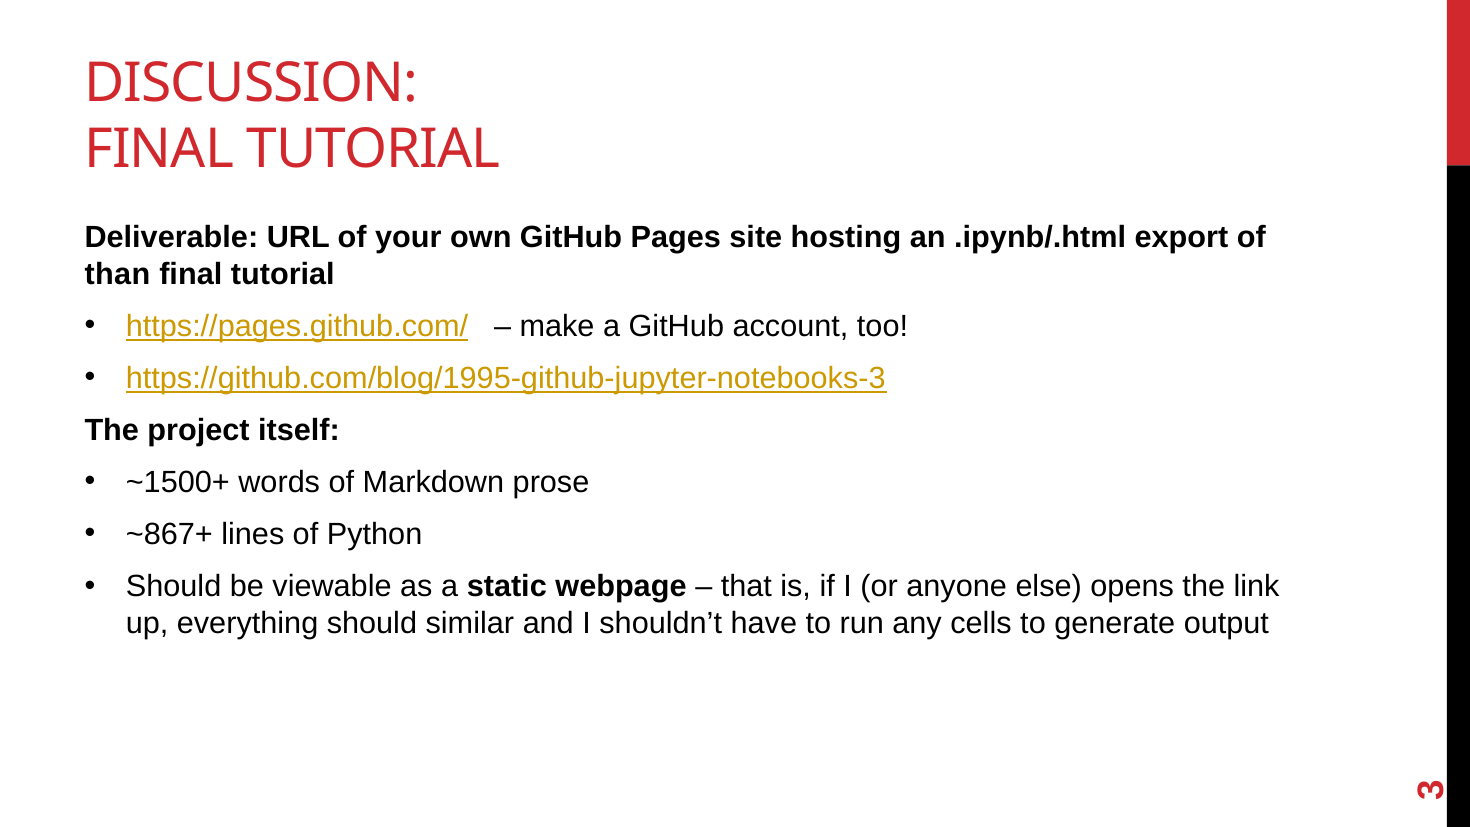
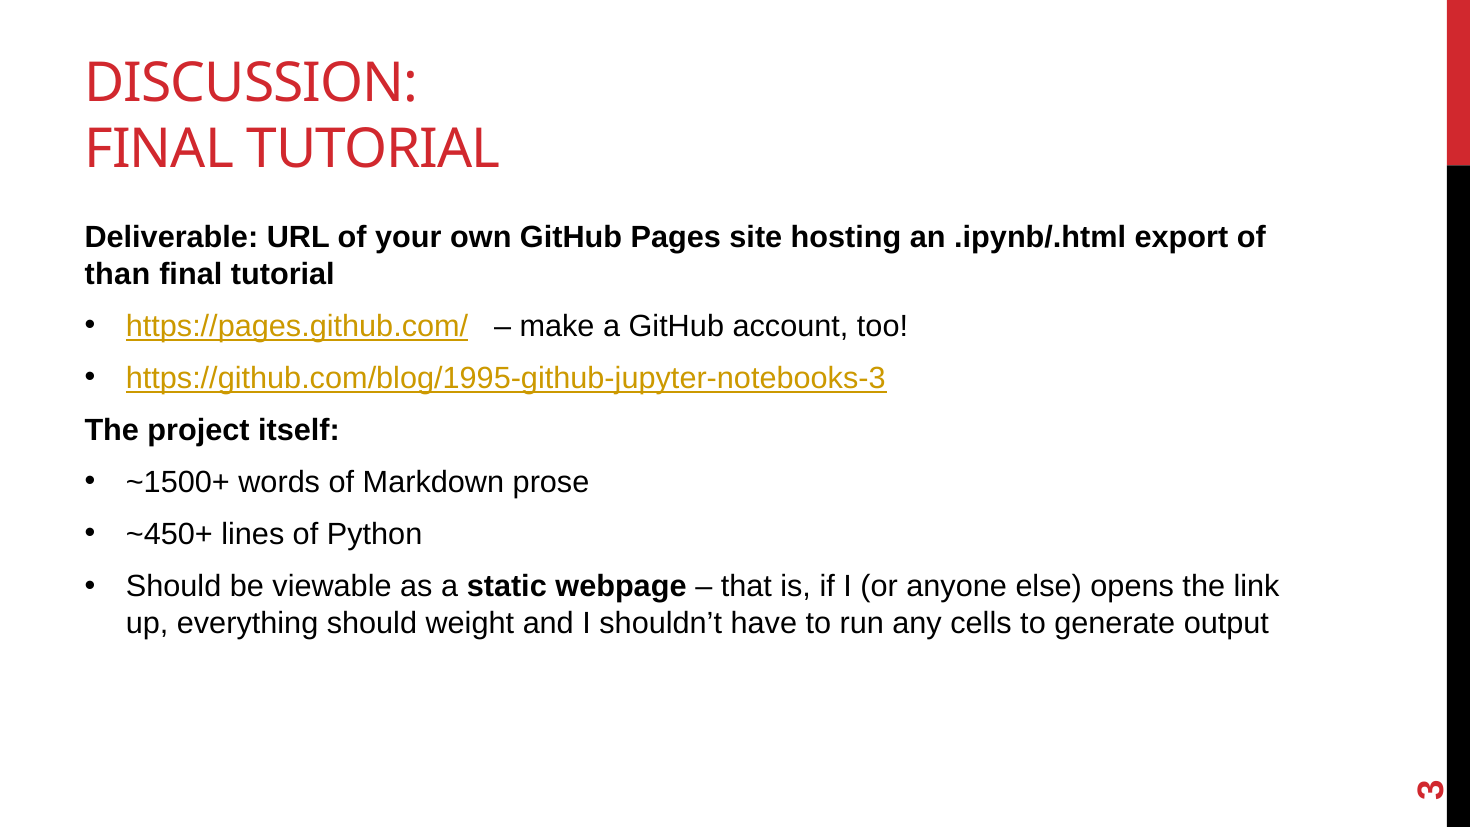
~867+: ~867+ -> ~450+
similar: similar -> weight
